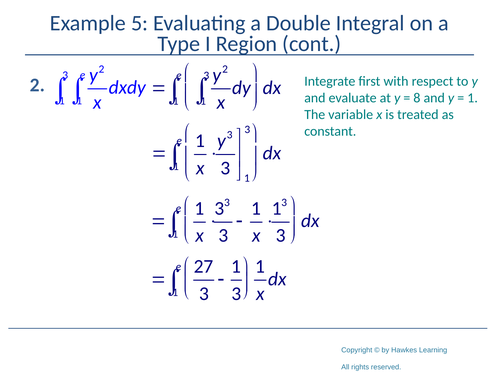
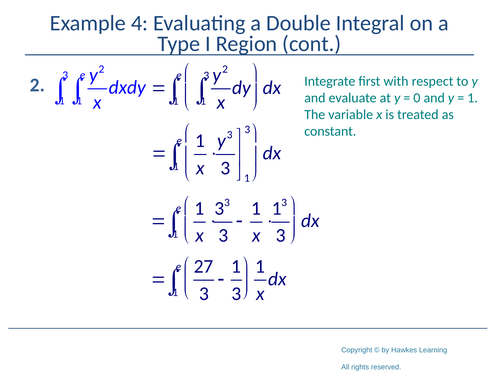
5: 5 -> 4
8: 8 -> 0
